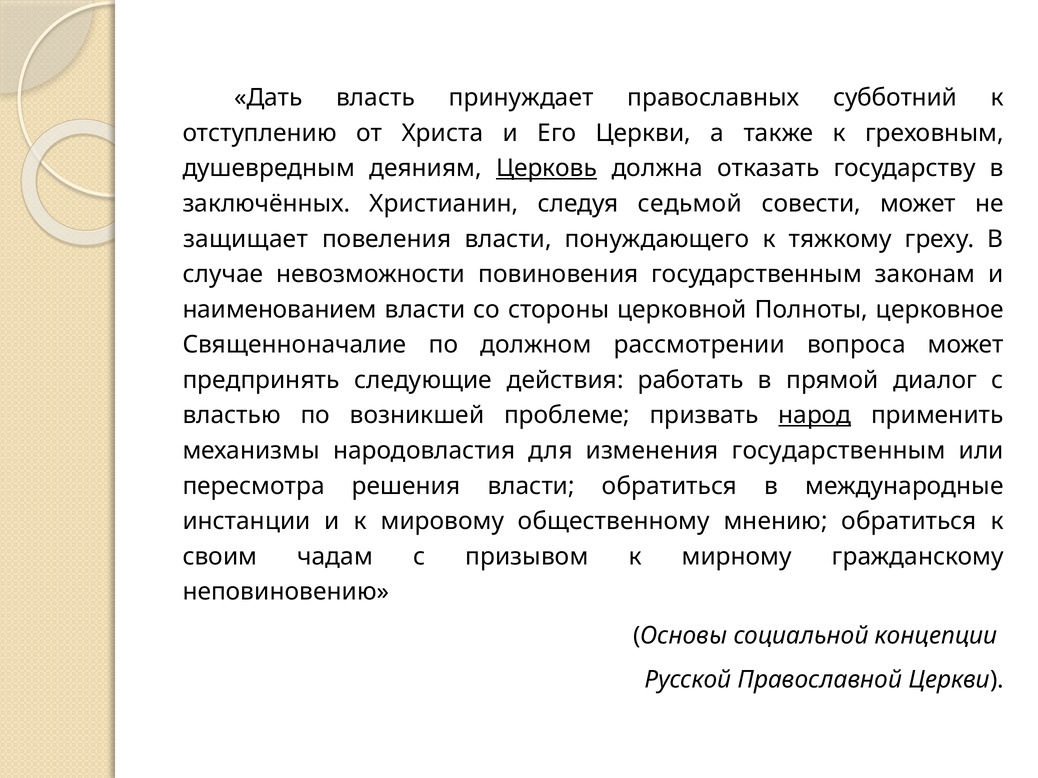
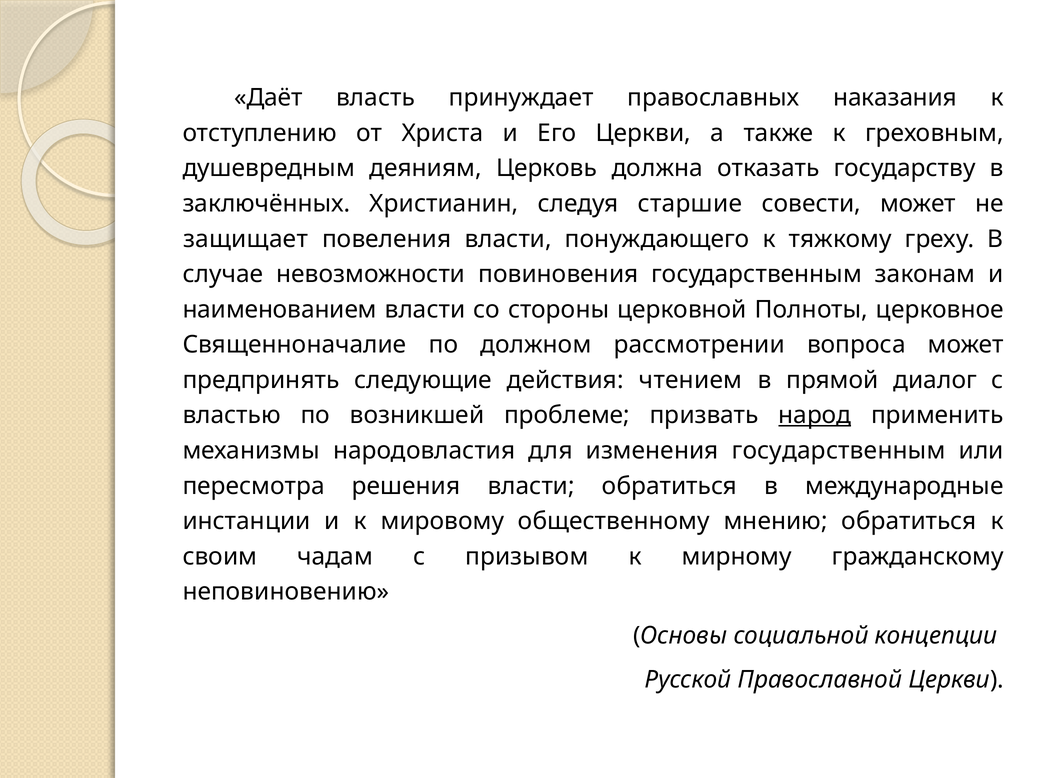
Дать: Дать -> Даёт
субботний: субботний -> наказания
Церковь underline: present -> none
седьмой: седьмой -> старшие
работать: работать -> чтением
